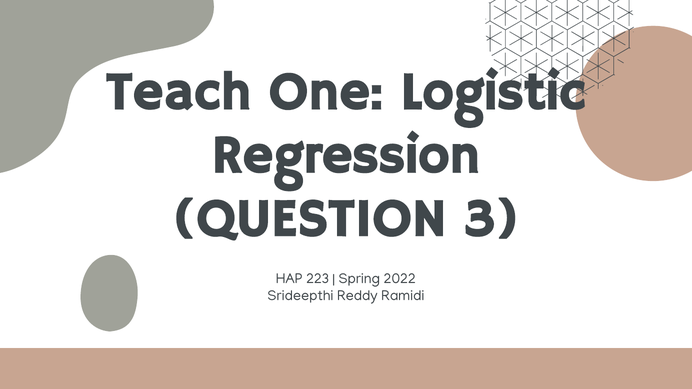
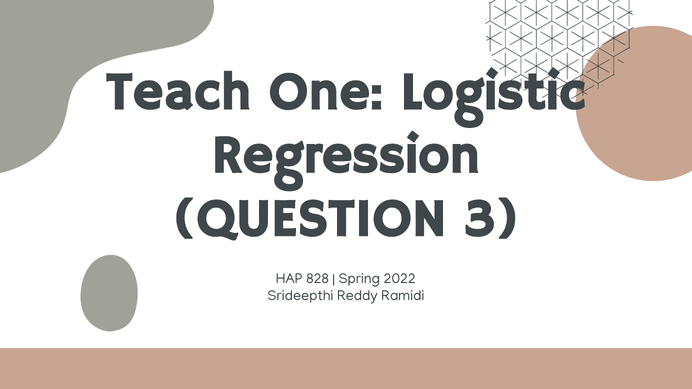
223: 223 -> 828
